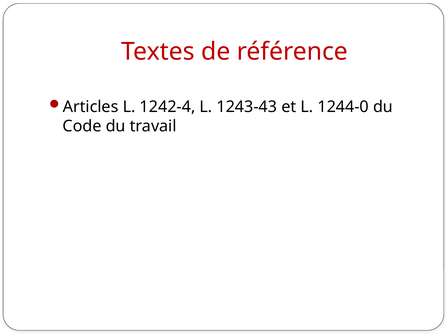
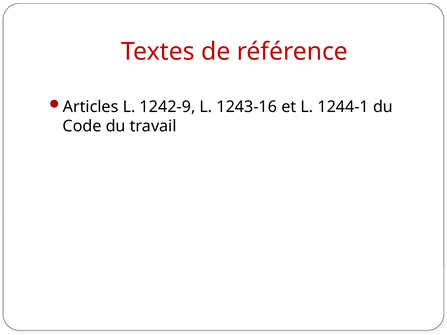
1242-4: 1242-4 -> 1242-9
1243-43: 1243-43 -> 1243-16
1244-0: 1244-0 -> 1244-1
